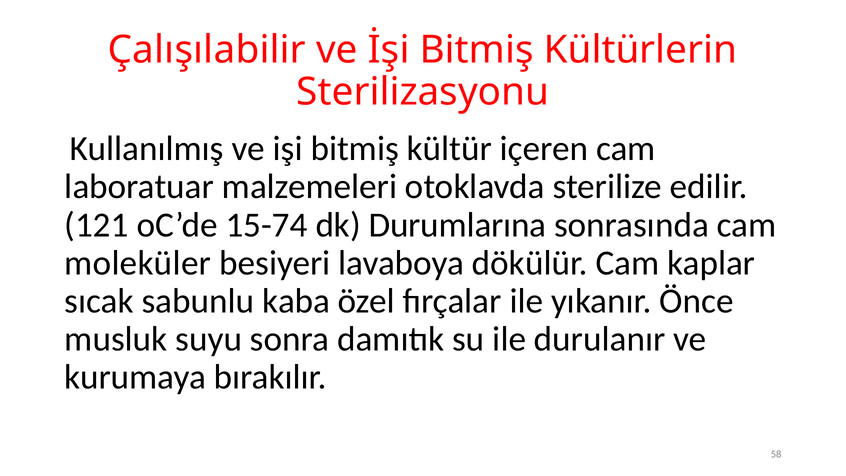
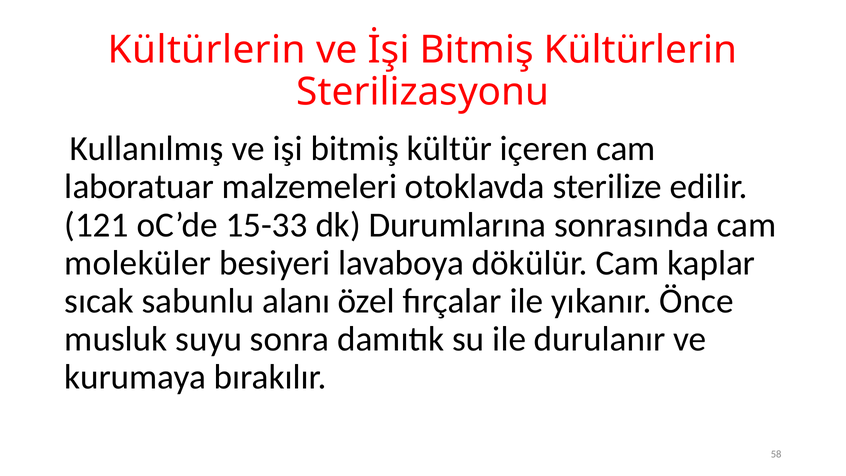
Çalışılabilir at (207, 50): Çalışılabilir -> Kültürlerin
15-74: 15-74 -> 15-33
kaba: kaba -> alanı
